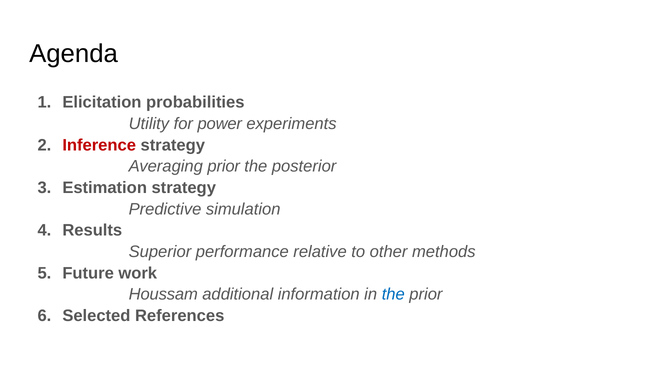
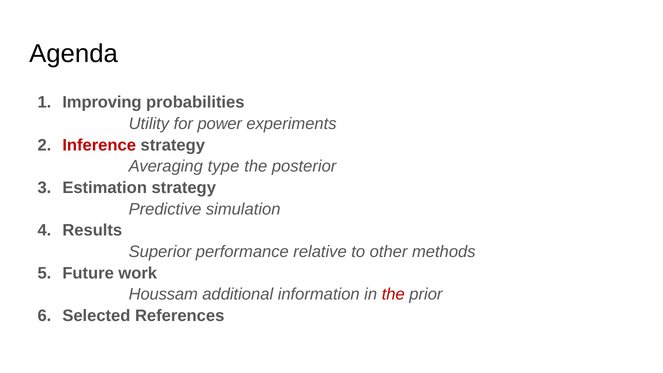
Elicitation: Elicitation -> Improving
Averaging prior: prior -> type
the at (393, 294) colour: blue -> red
